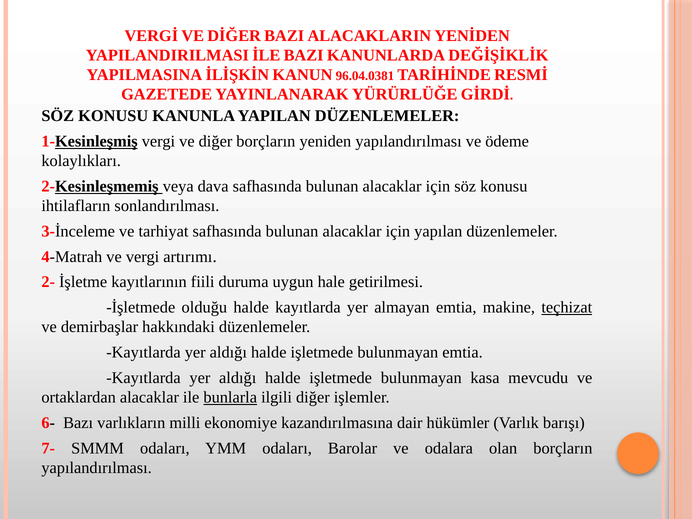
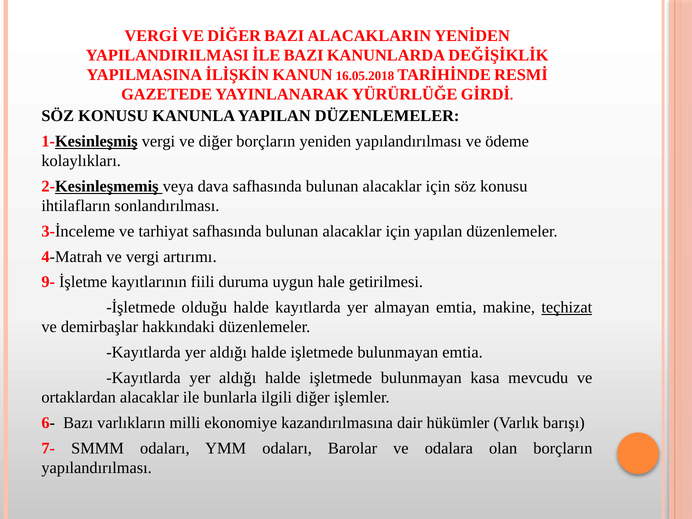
96.04.0381: 96.04.0381 -> 16.05.2018
2-: 2- -> 9-
bunlarla underline: present -> none
